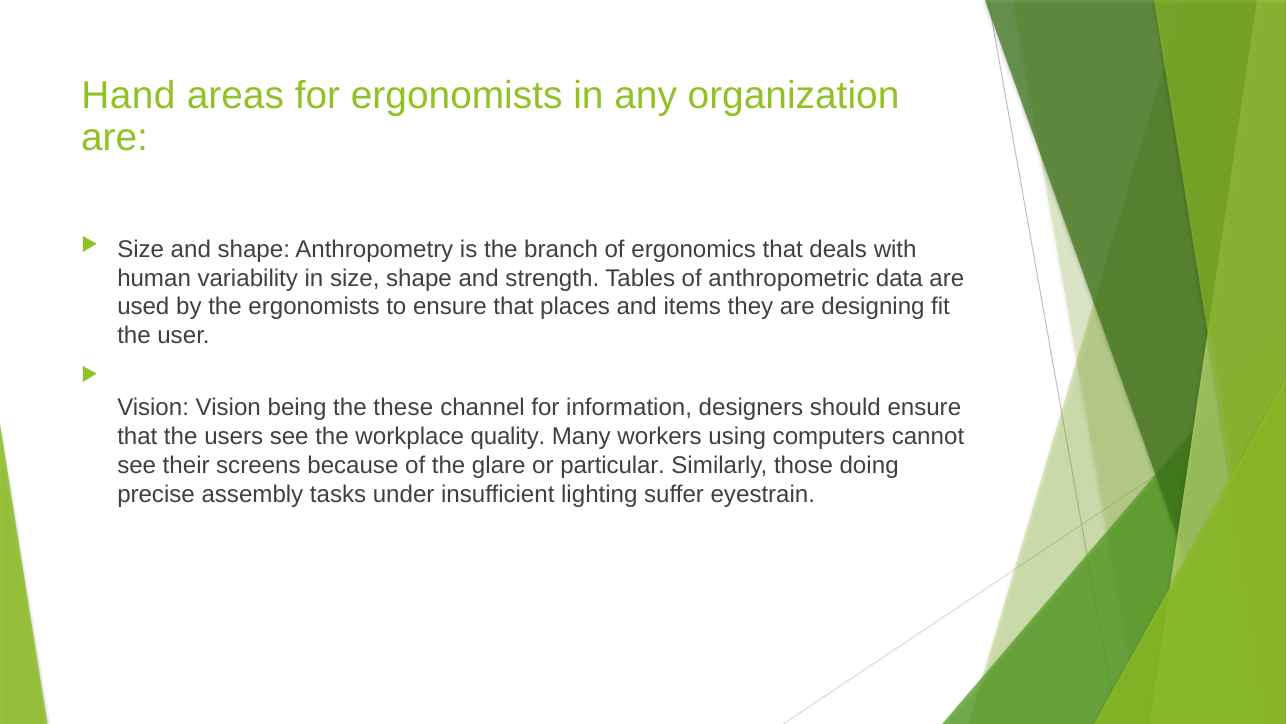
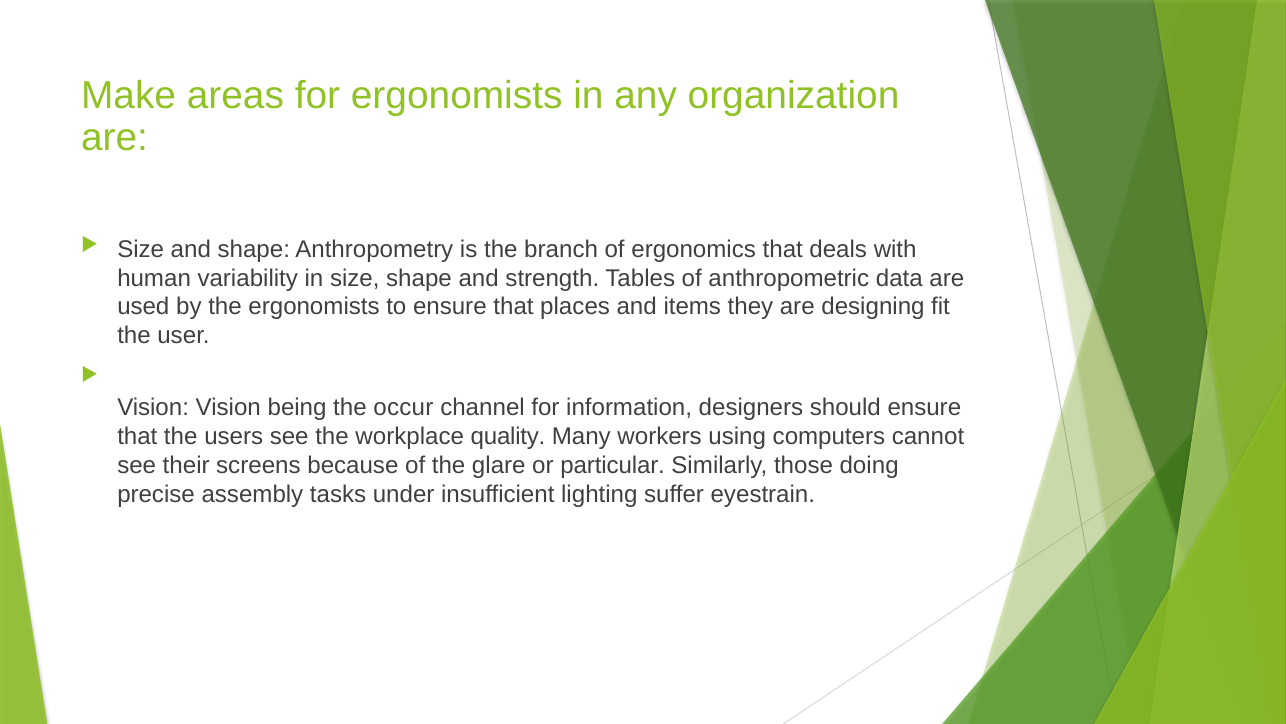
Hand: Hand -> Make
these: these -> occur
